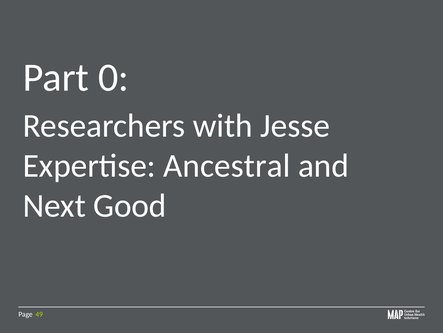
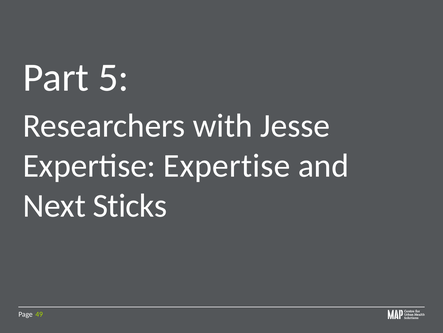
0: 0 -> 5
Expertise Ancestral: Ancestral -> Expertise
Good: Good -> Sticks
